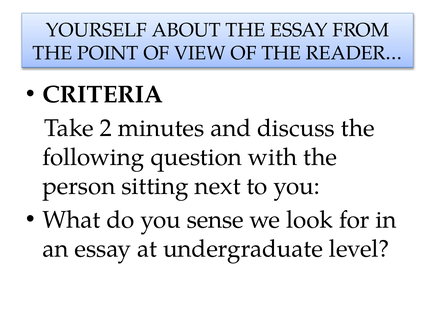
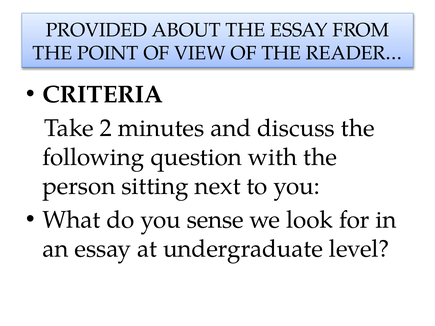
YOURSELF: YOURSELF -> PROVIDED
